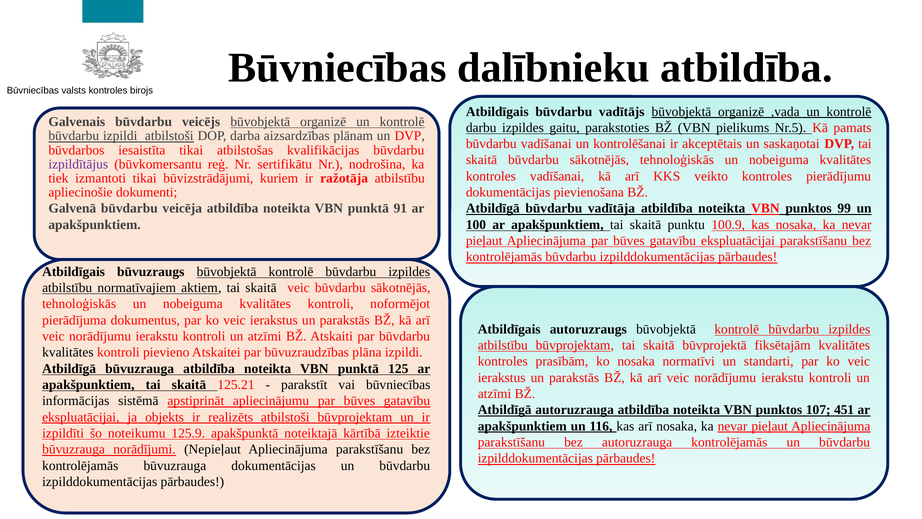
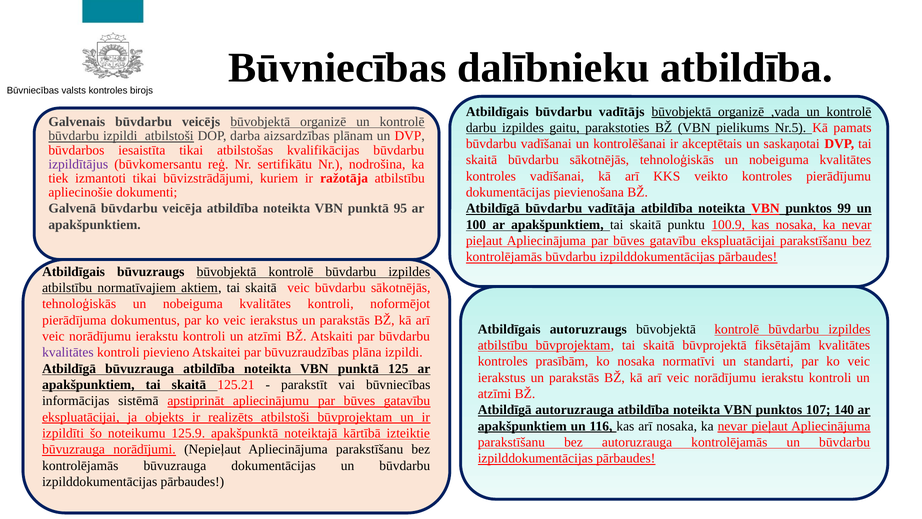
91: 91 -> 95
kvalitātes at (68, 352) colour: black -> purple
451: 451 -> 140
